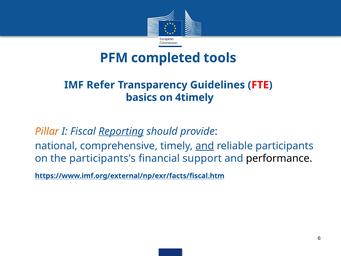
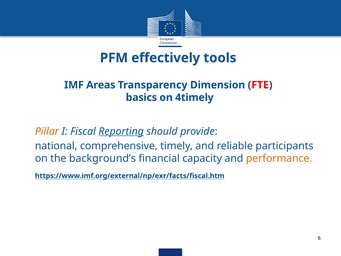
completed: completed -> effectively
Refer: Refer -> Areas
Guidelines: Guidelines -> Dimension
and at (205, 146) underline: present -> none
participants’s: participants’s -> background’s
support: support -> capacity
performance colour: black -> orange
